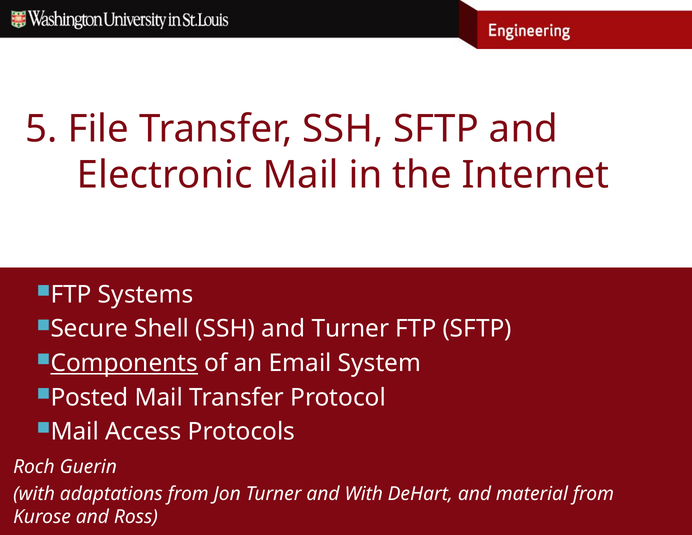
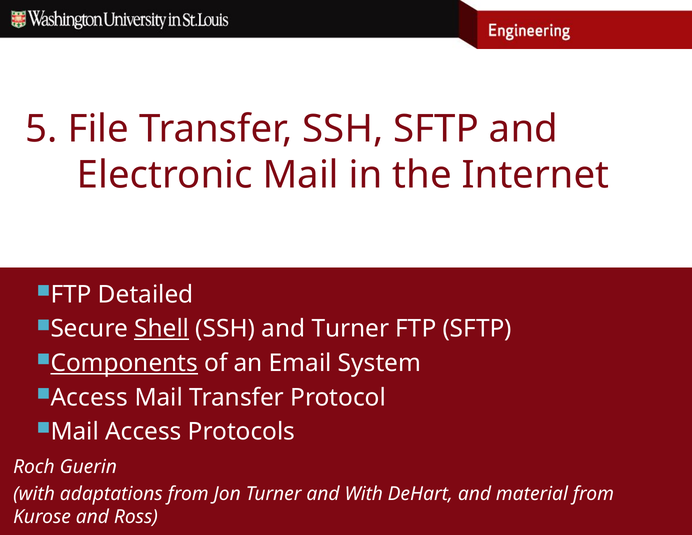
Systems: Systems -> Detailed
Shell underline: none -> present
Posted at (90, 397): Posted -> Access
